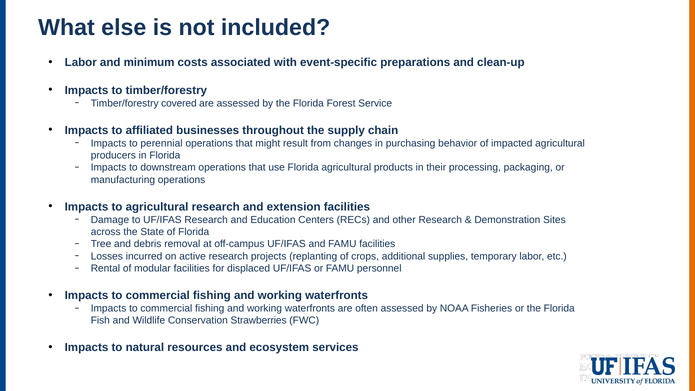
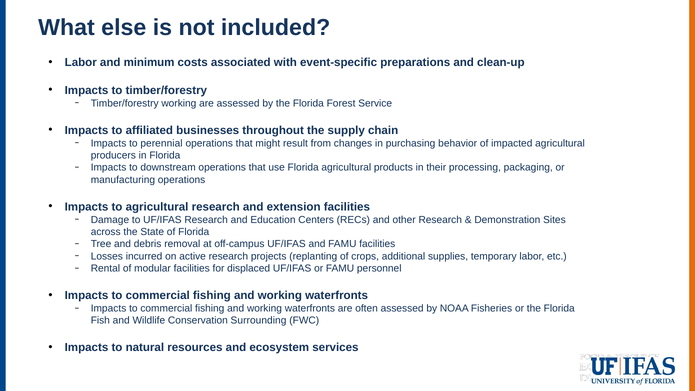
Timber/forestry covered: covered -> working
Strawberries: Strawberries -> Surrounding
